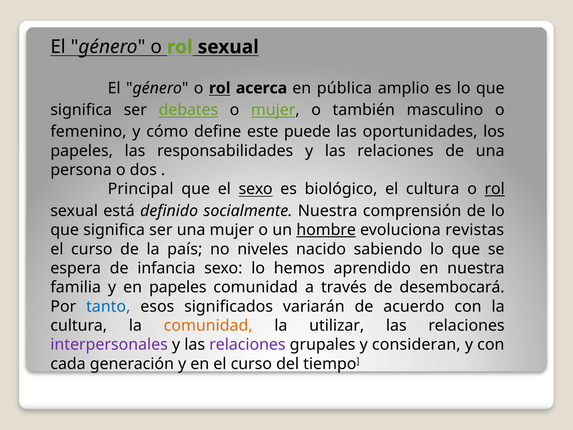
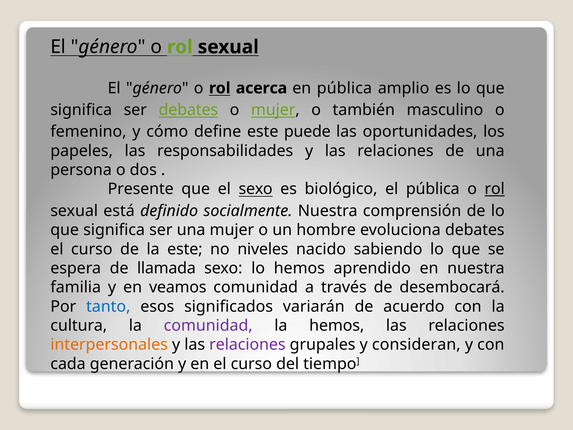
Principal: Principal -> Presente
el cultura: cultura -> pública
hombre underline: present -> none
evoluciona revistas: revistas -> debates
la país: país -> este
infancia: infancia -> llamada
en papeles: papeles -> veamos
comunidad at (208, 325) colour: orange -> purple
la utilizar: utilizar -> hemos
interpersonales colour: purple -> orange
